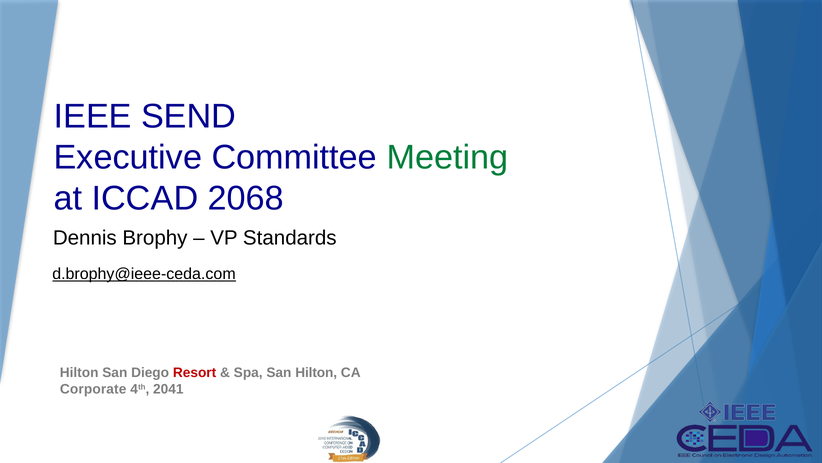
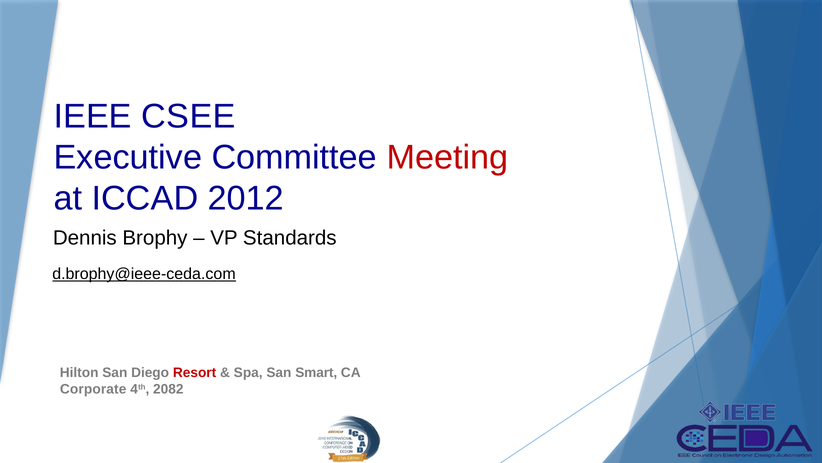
SEND: SEND -> CSEE
Meeting colour: green -> red
2068: 2068 -> 2012
San Hilton: Hilton -> Smart
2041: 2041 -> 2082
